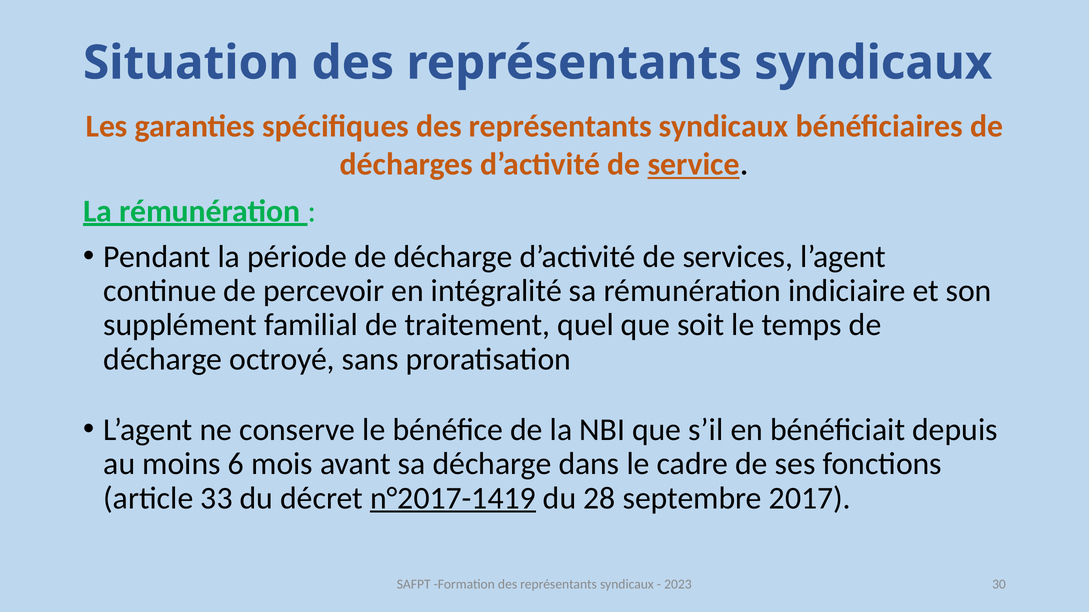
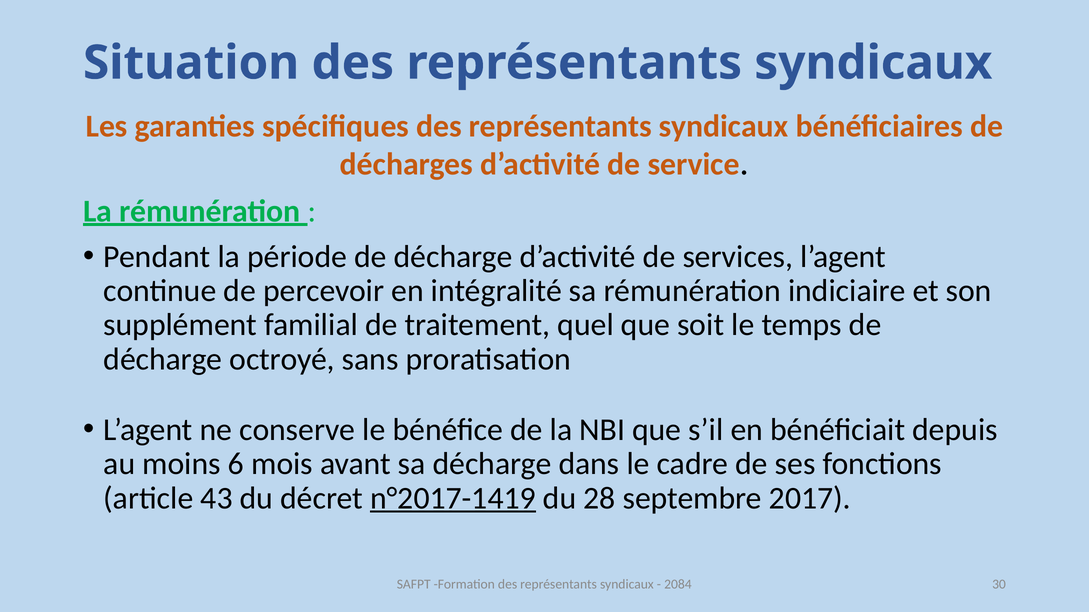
service underline: present -> none
33: 33 -> 43
2023: 2023 -> 2084
